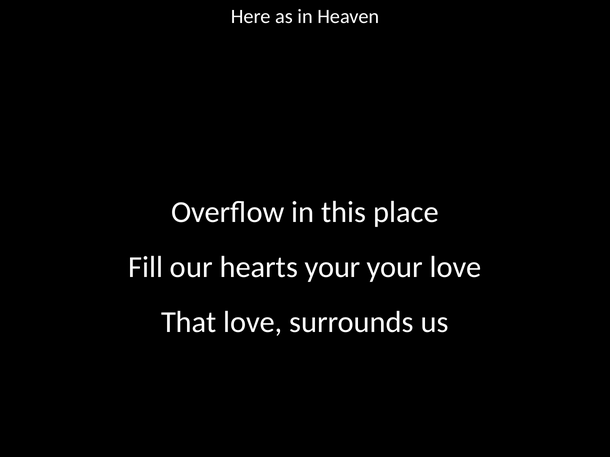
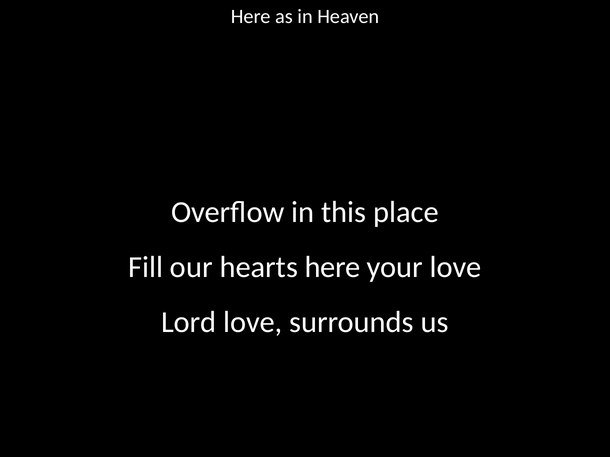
hearts your: your -> here
That: That -> Lord
